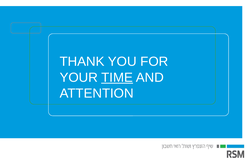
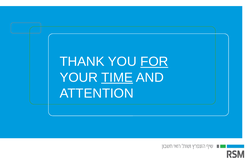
FOR underline: none -> present
